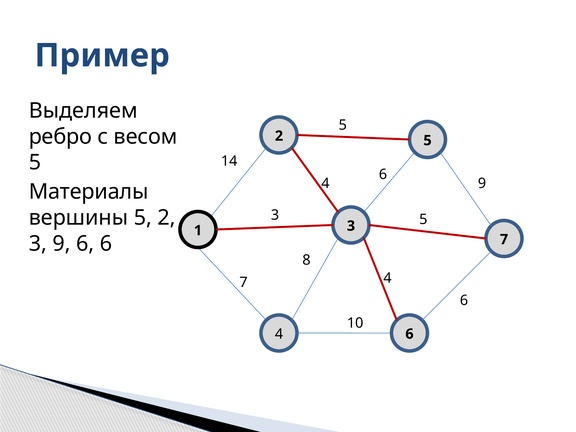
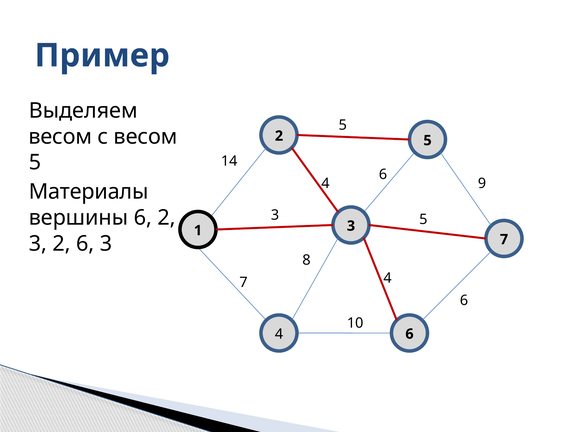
ребро at (60, 137): ребро -> весом
вершины 5: 5 -> 6
3 9: 9 -> 2
6 6: 6 -> 3
